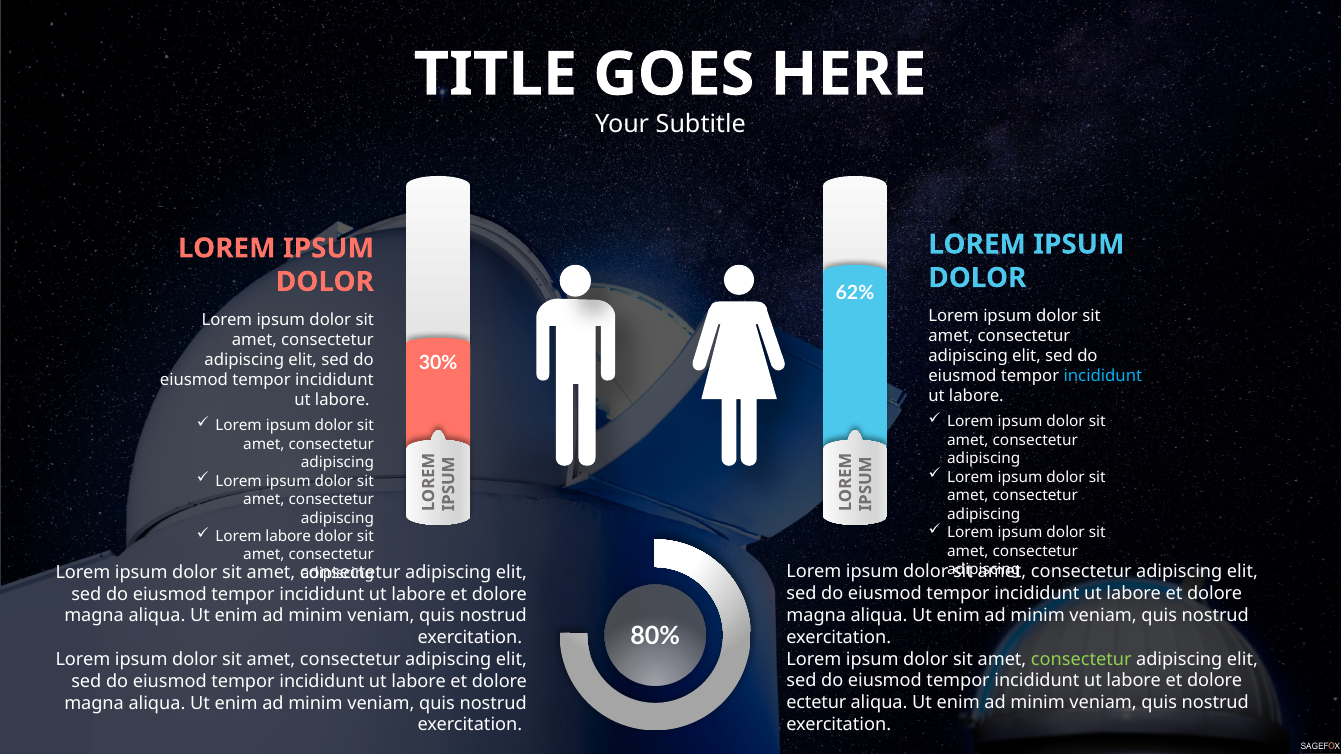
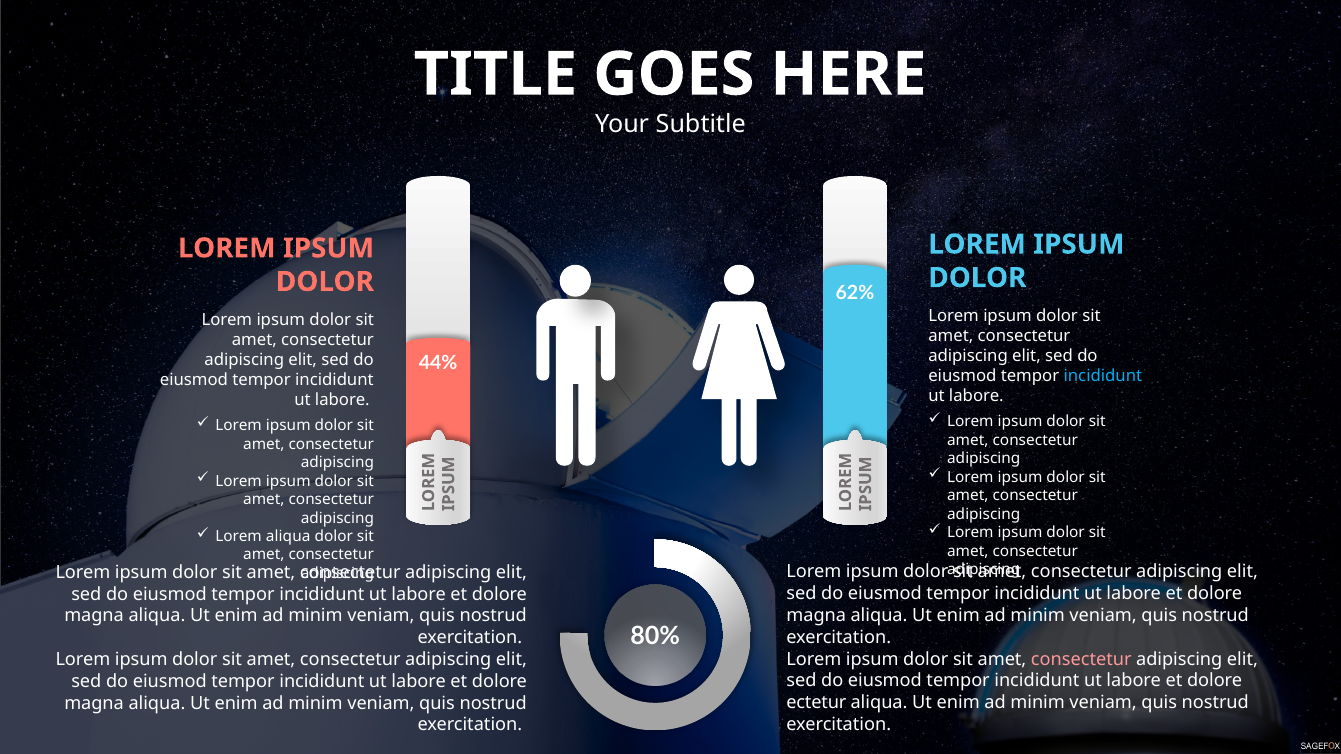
30%: 30% -> 44%
Lorem labore: labore -> aliqua
consectetur at (1081, 659) colour: light green -> pink
